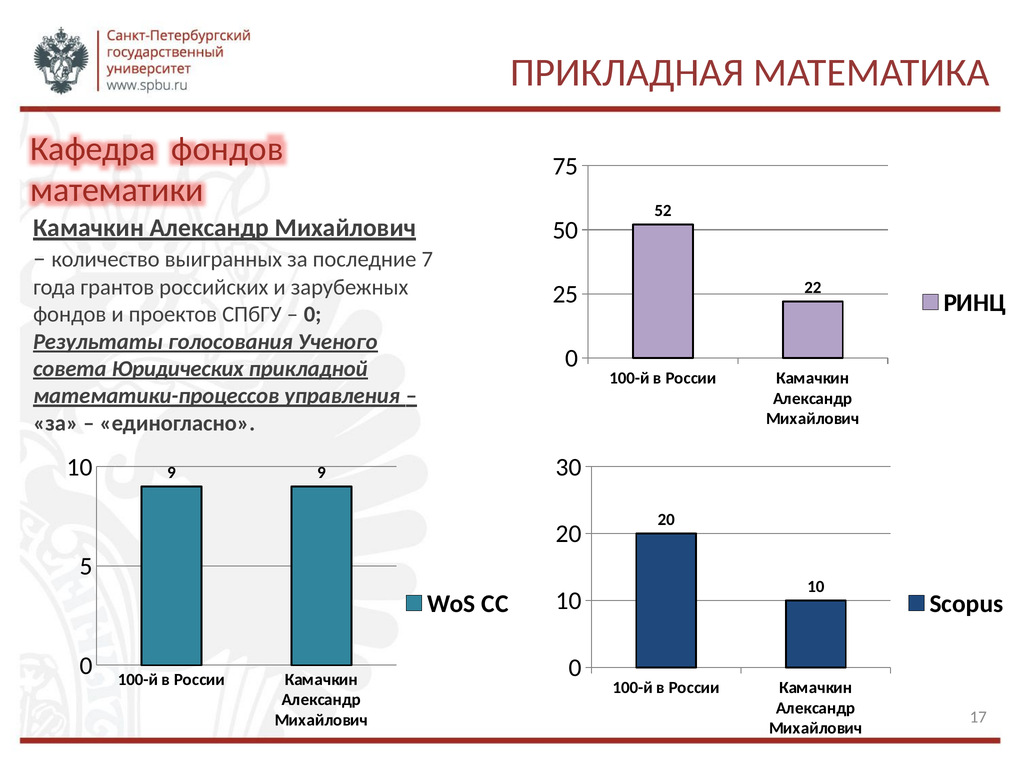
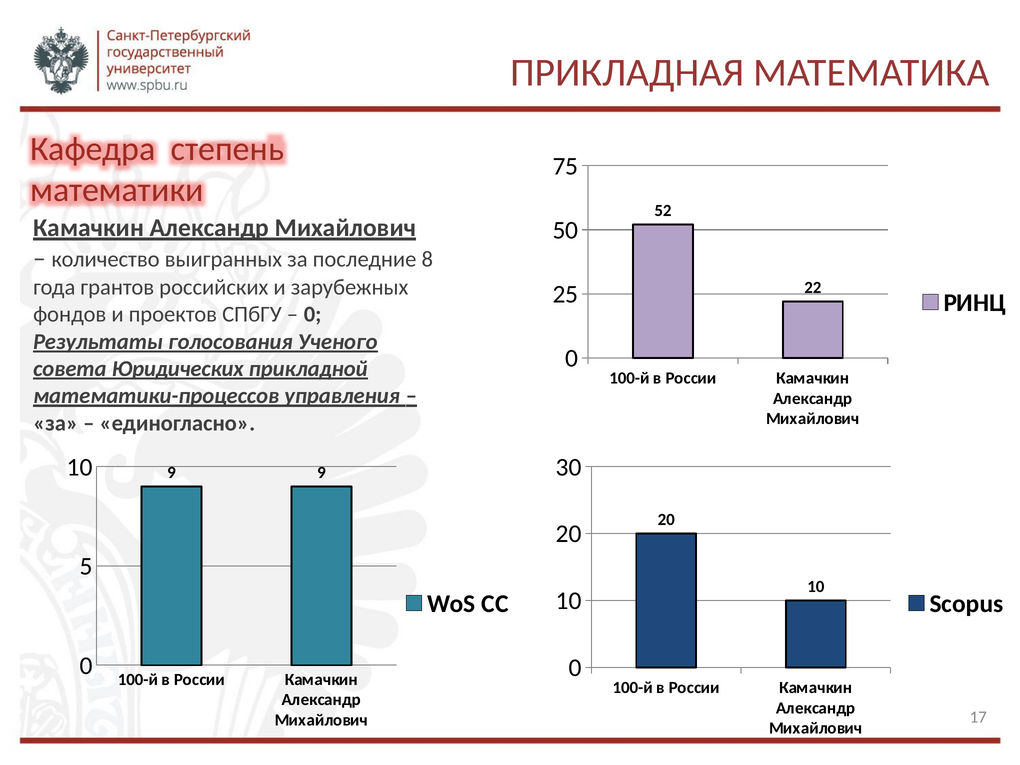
Кафедра фондов: фондов -> степень
7: 7 -> 8
